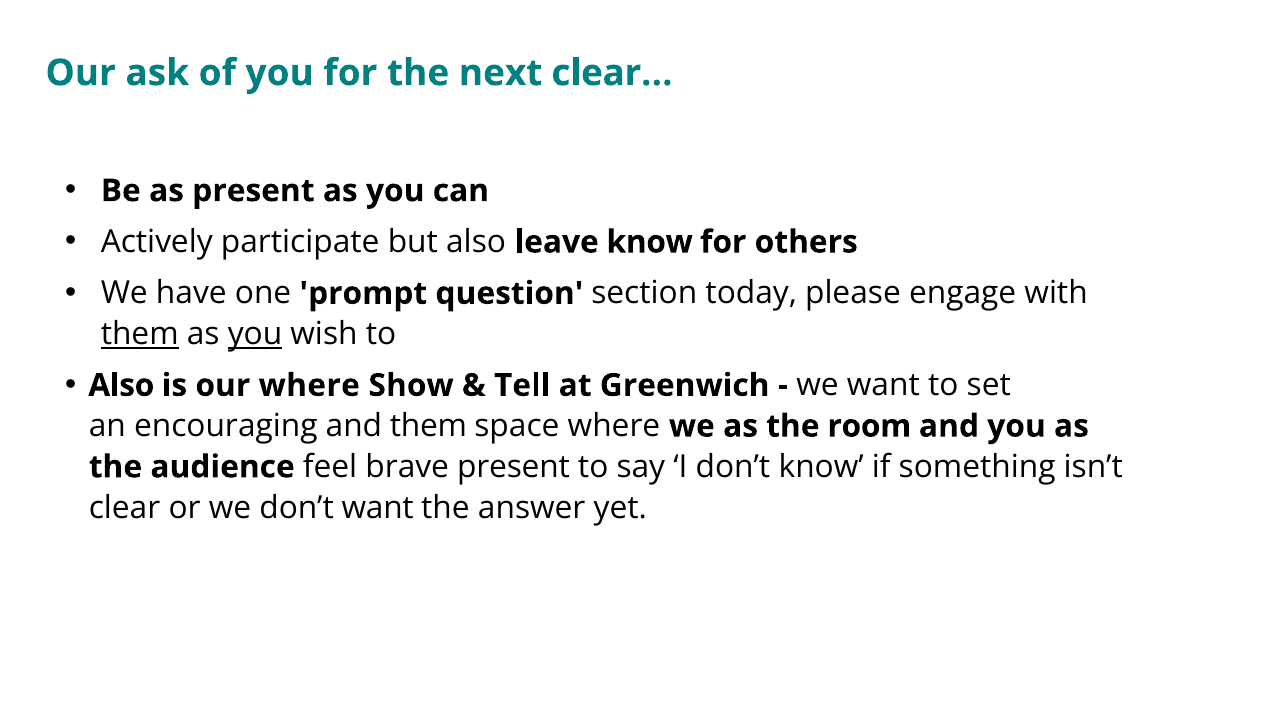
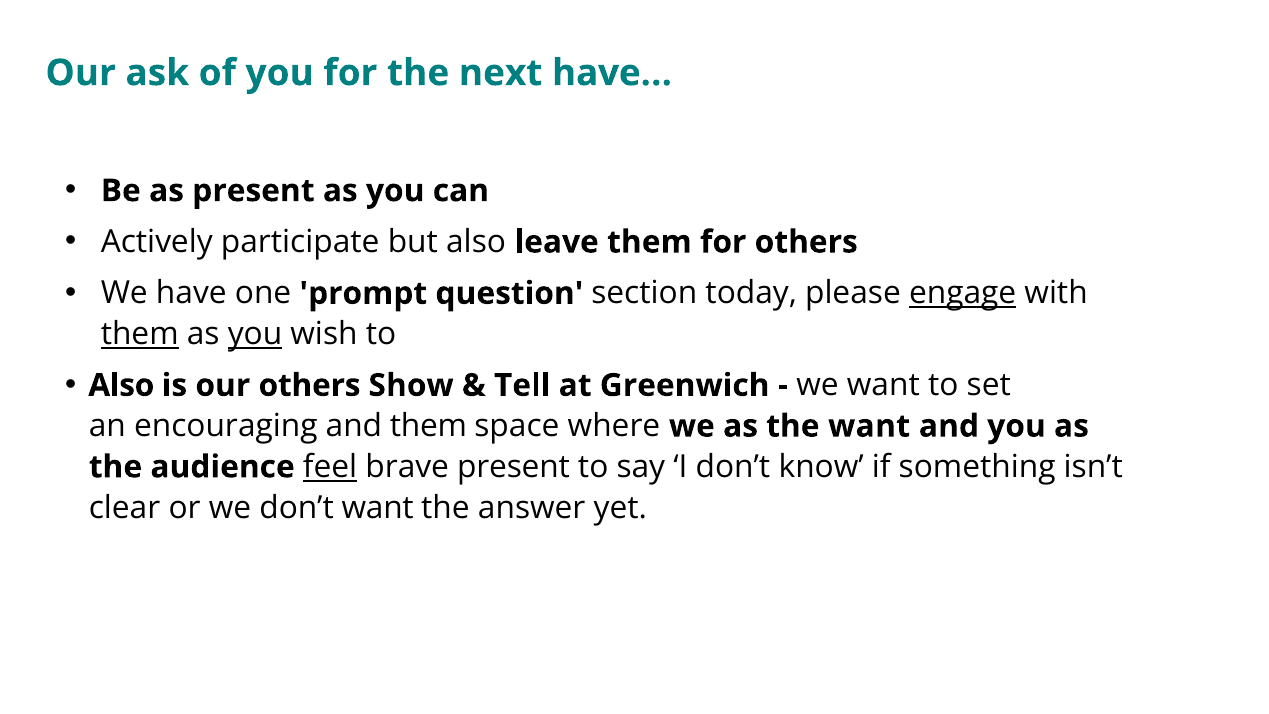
clear…: clear… -> have…
leave know: know -> them
engage underline: none -> present
our where: where -> others
the room: room -> want
feel underline: none -> present
